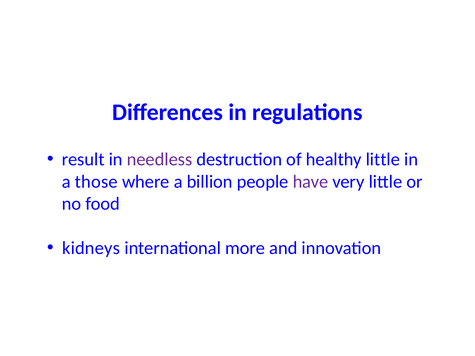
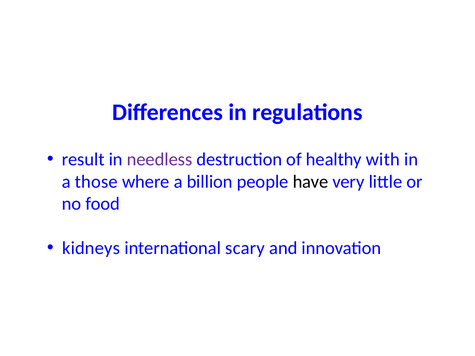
healthy little: little -> with
have colour: purple -> black
more: more -> scary
